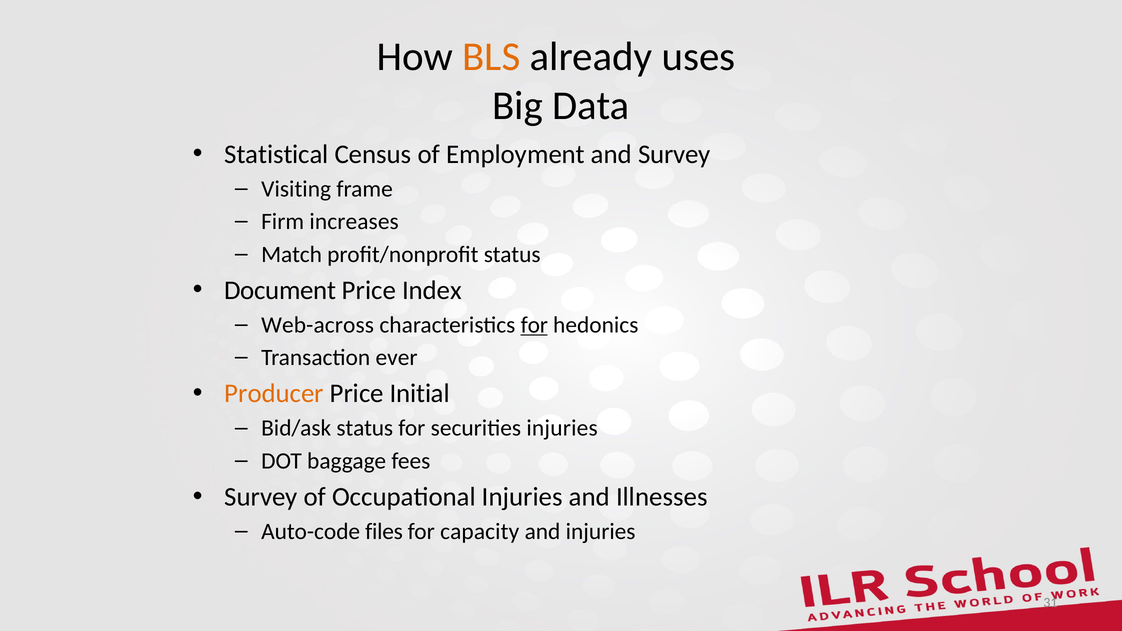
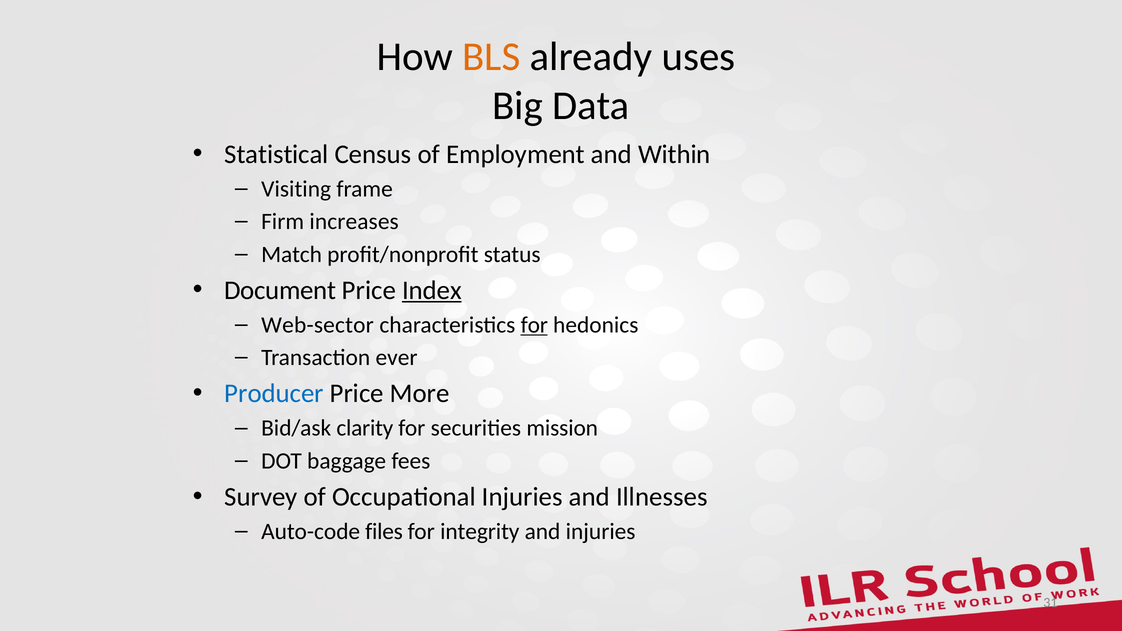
and Survey: Survey -> Within
Index underline: none -> present
Web-across: Web-across -> Web-sector
Producer colour: orange -> blue
Initial: Initial -> More
Bid/ask status: status -> clarity
securities injuries: injuries -> mission
capacity: capacity -> integrity
